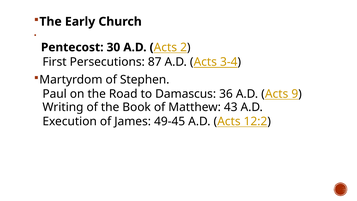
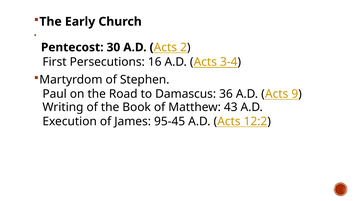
87: 87 -> 16
49-45: 49-45 -> 95-45
